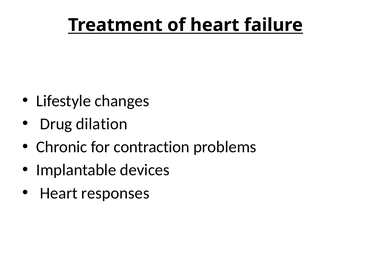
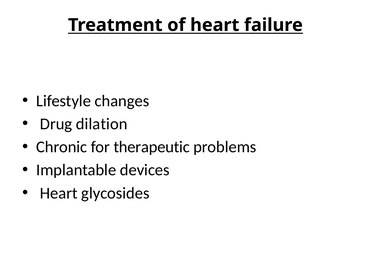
contraction: contraction -> therapeutic
responses: responses -> glycosides
